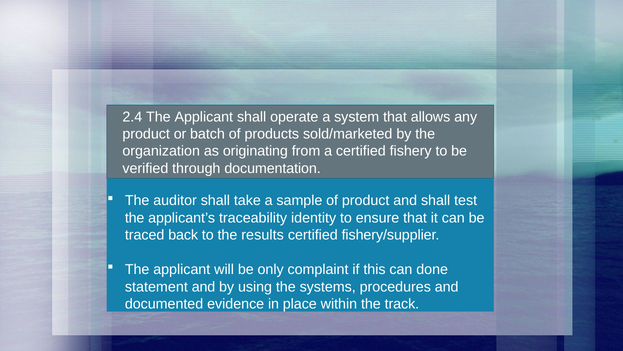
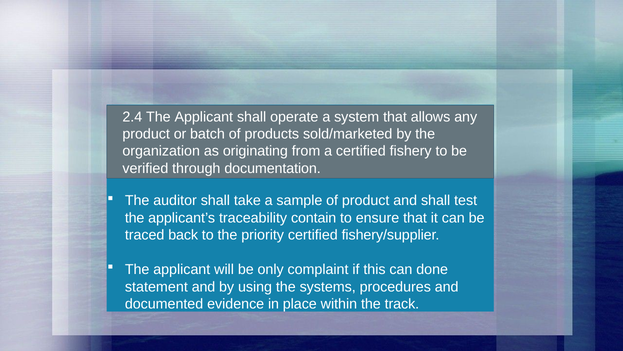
identity: identity -> contain
results: results -> priority
